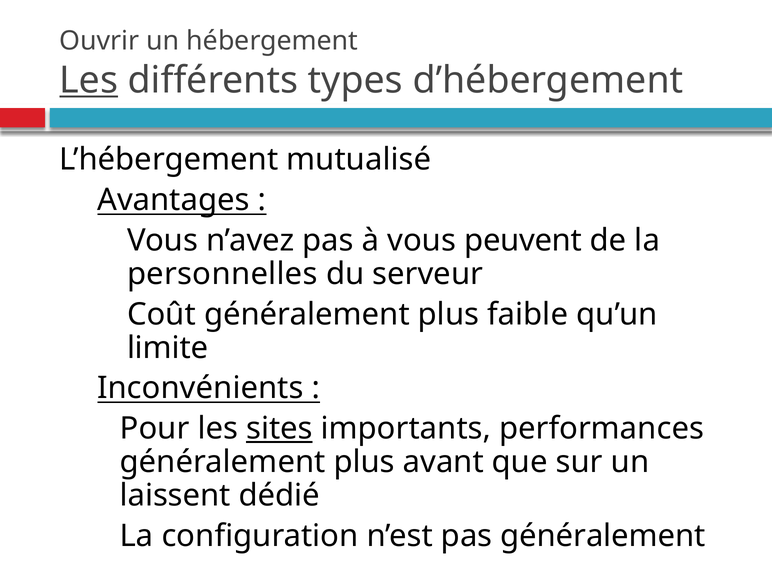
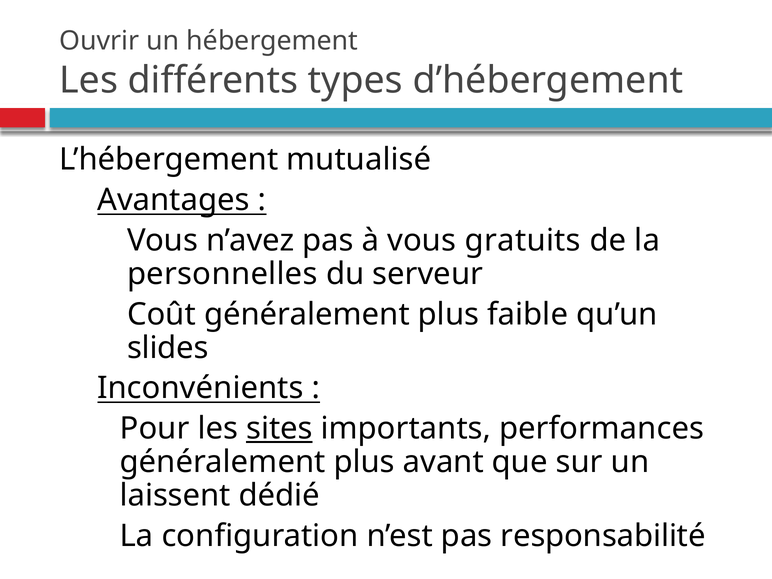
Les at (89, 80) underline: present -> none
peuvent: peuvent -> gratuits
limite: limite -> slides
pas généralement: généralement -> responsabilité
